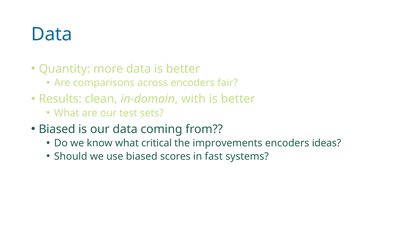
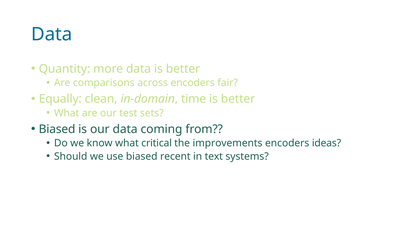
Results: Results -> Equally
with: with -> time
scores: scores -> recent
fast: fast -> text
